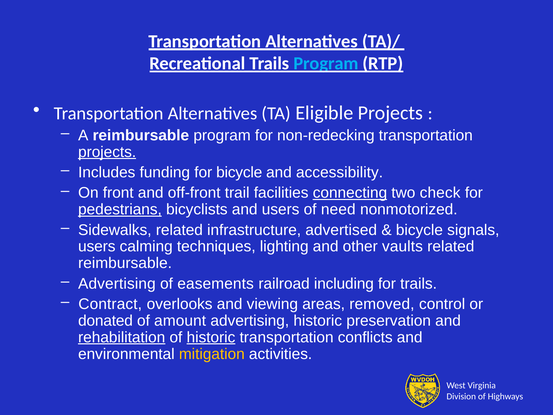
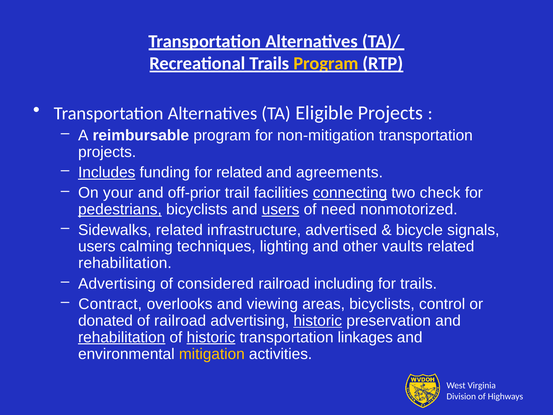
Program at (326, 63) colour: light blue -> yellow
non-redecking: non-redecking -> non-mitigation
projects at (107, 152) underline: present -> none
Includes underline: none -> present
for bicycle: bicycle -> related
accessibility: accessibility -> agreements
front: front -> your
off-front: off-front -> off-prior
users at (281, 209) underline: none -> present
reimbursable at (125, 263): reimbursable -> rehabilitation
easements: easements -> considered
areas removed: removed -> bicyclists
of amount: amount -> railroad
historic at (318, 321) underline: none -> present
conflicts: conflicts -> linkages
